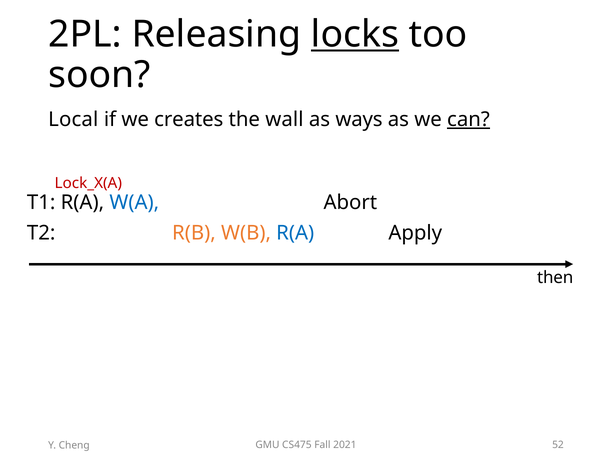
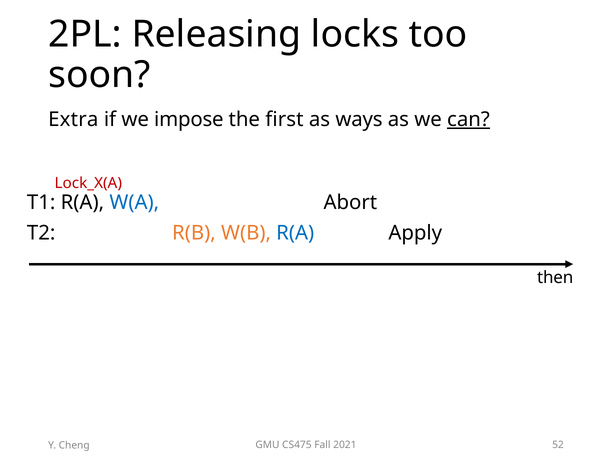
locks underline: present -> none
Local: Local -> Extra
creates: creates -> impose
wall: wall -> first
